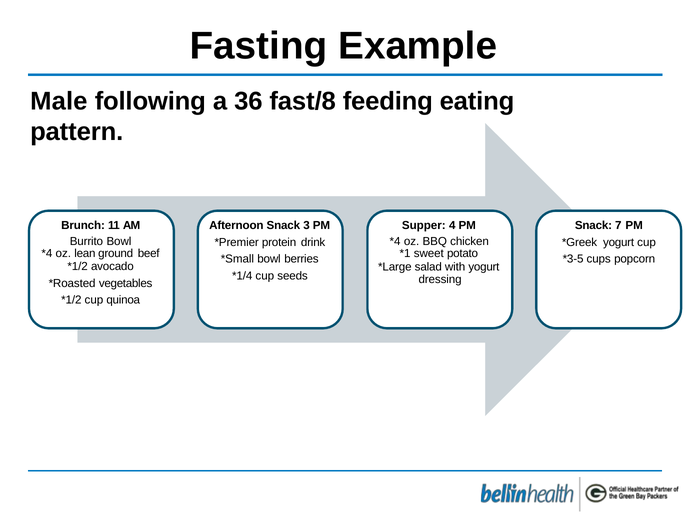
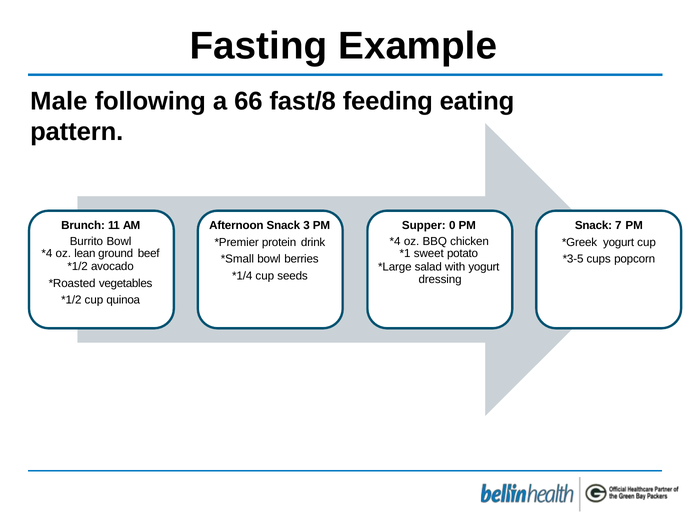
36: 36 -> 66
4: 4 -> 0
